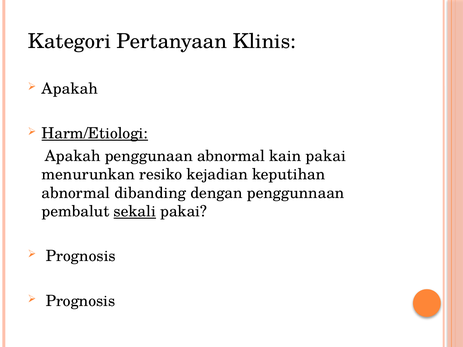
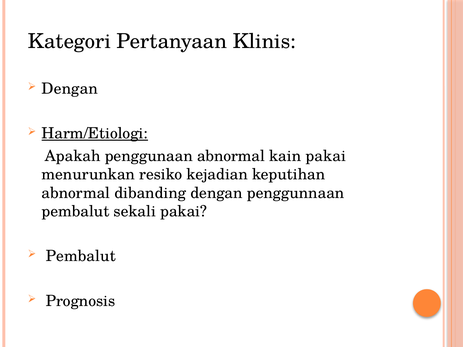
Apakah at (70, 89): Apakah -> Dengan
sekali underline: present -> none
Prognosis at (81, 256): Prognosis -> Pembalut
